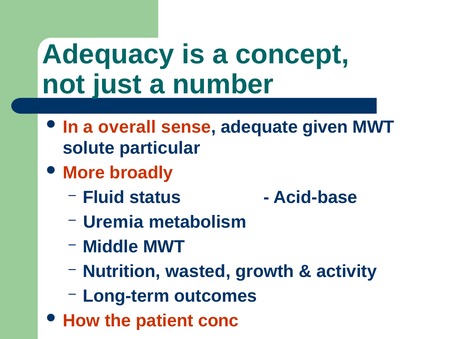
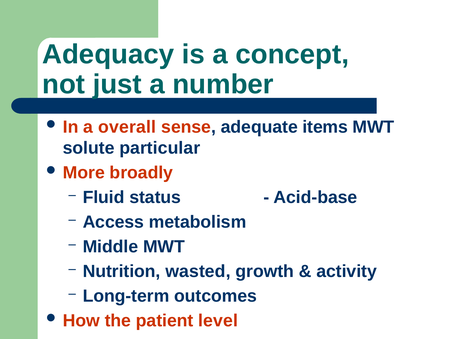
given: given -> items
Uremia: Uremia -> Access
conc: conc -> level
